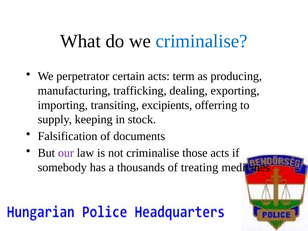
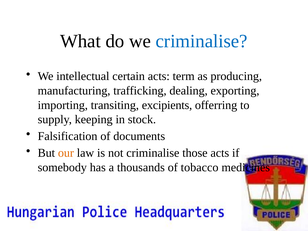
perpetrator: perpetrator -> intellectual
our colour: purple -> orange
treating: treating -> tobacco
